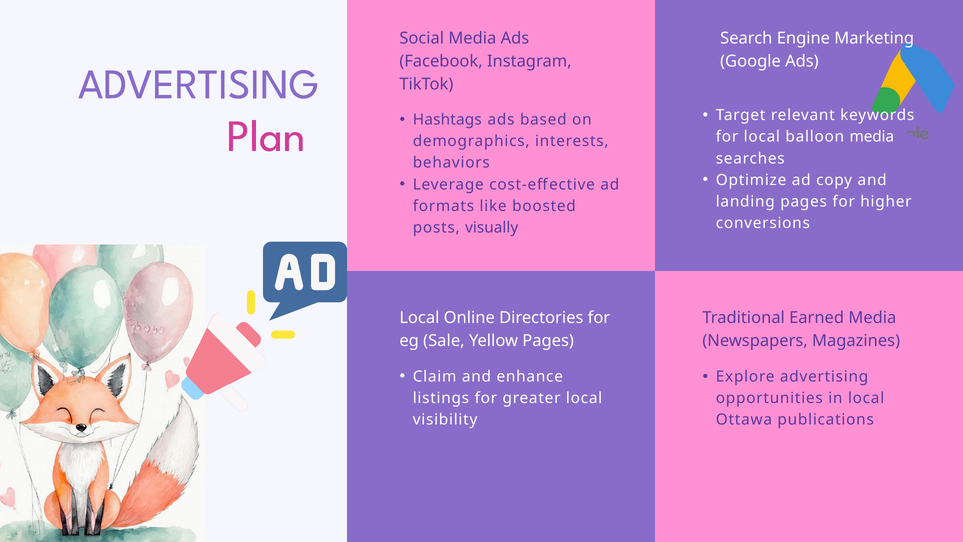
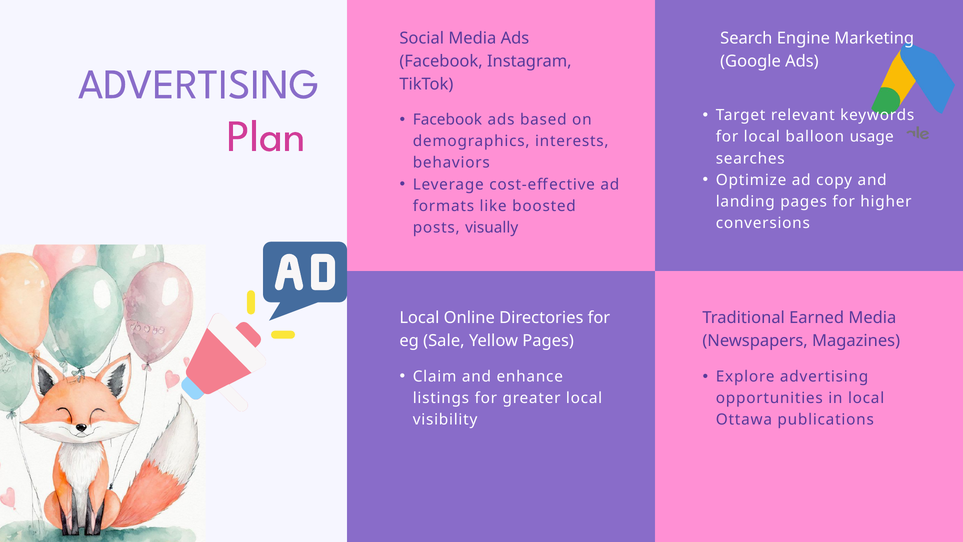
Hashtags at (447, 120): Hashtags -> Facebook
balloon media: media -> usage
